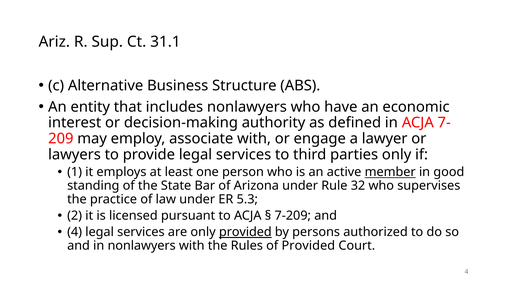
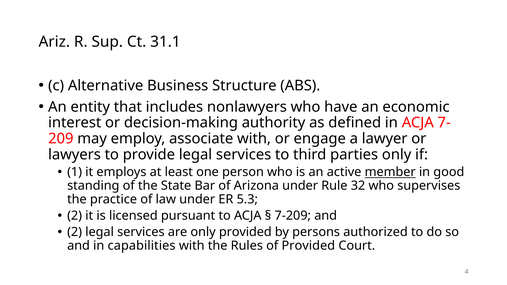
4 at (75, 232): 4 -> 2
provided at (245, 232) underline: present -> none
in nonlawyers: nonlawyers -> capabilities
